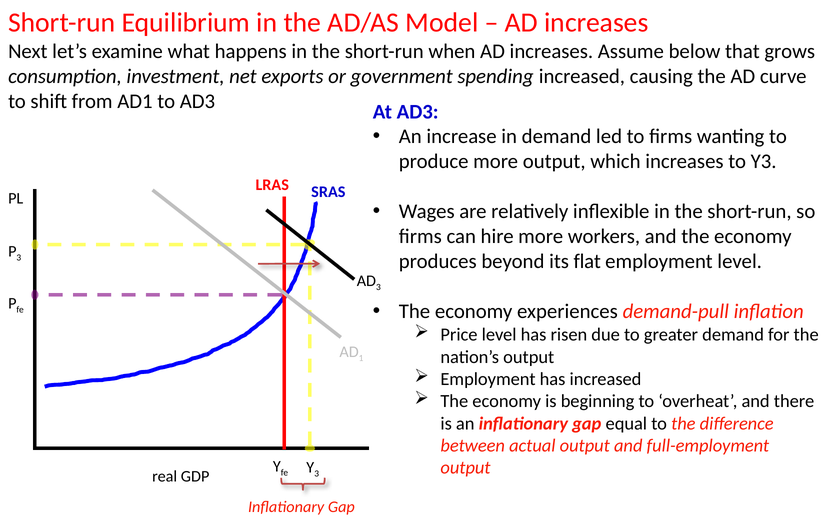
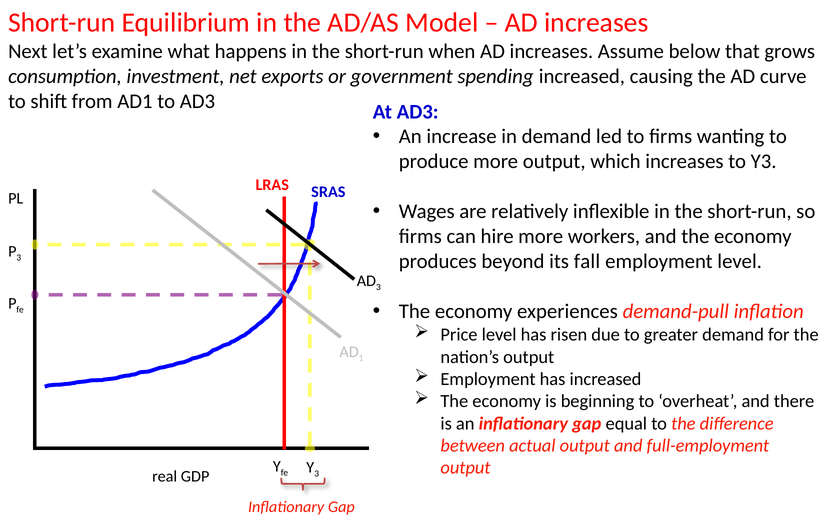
flat: flat -> fall
